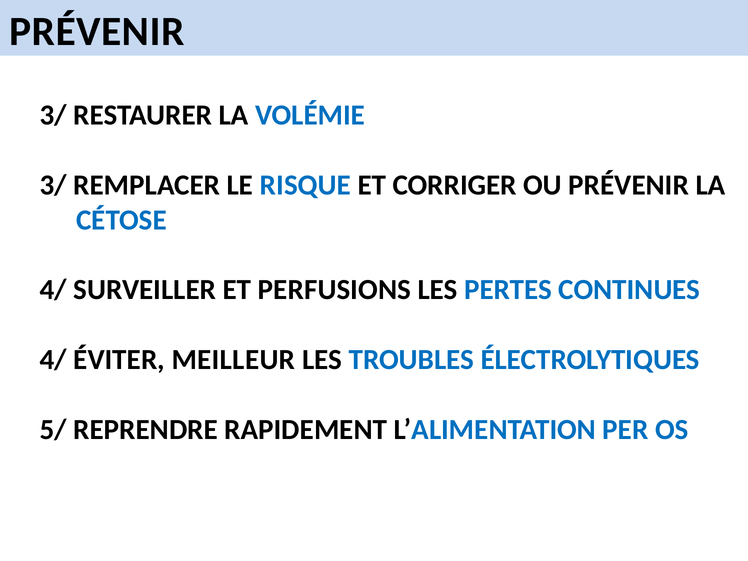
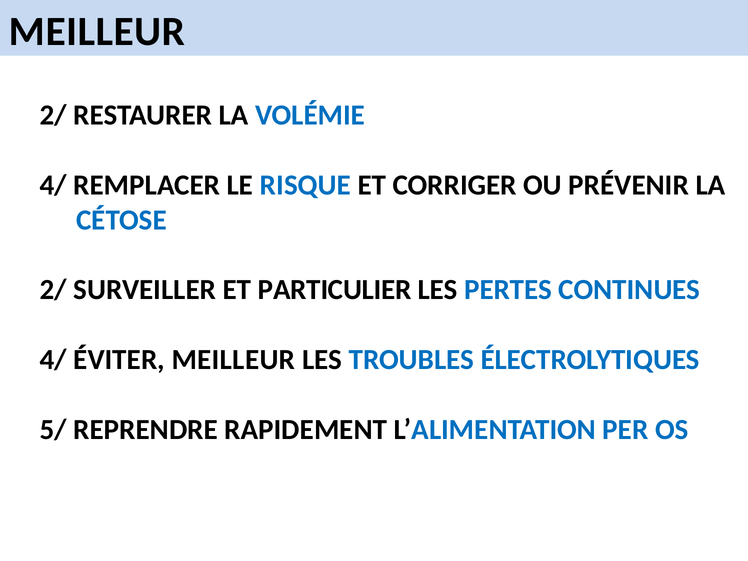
PRÉVENIR at (97, 32): PRÉVENIR -> MEILLEUR
3/ at (53, 115): 3/ -> 2/
3/ at (53, 185): 3/ -> 4/
4/ at (53, 290): 4/ -> 2/
PERFUSIONS: PERFUSIONS -> PARTICULIER
